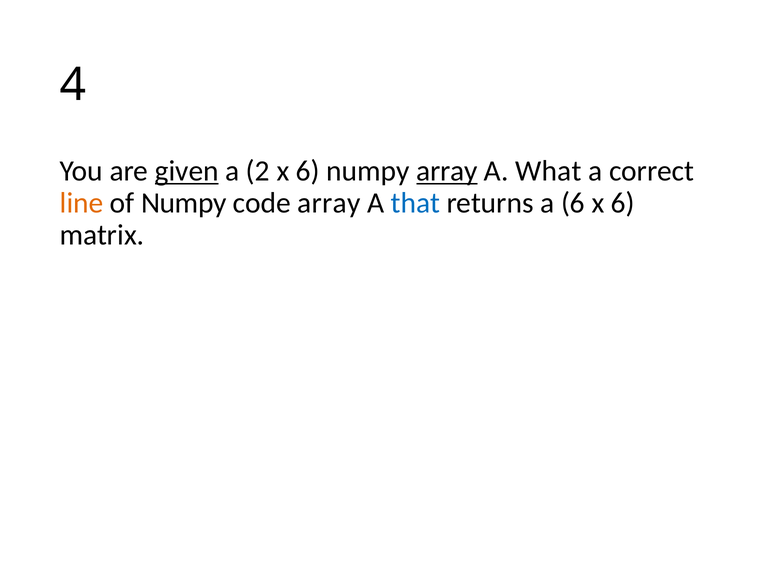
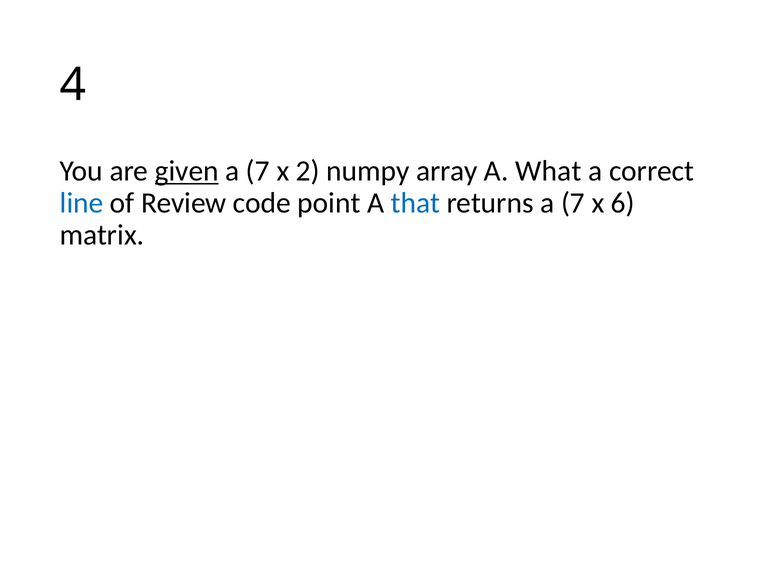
2 at (258, 171): 2 -> 7
6 at (308, 171): 6 -> 2
array at (447, 171) underline: present -> none
line colour: orange -> blue
of Numpy: Numpy -> Review
code array: array -> point
returns a 6: 6 -> 7
